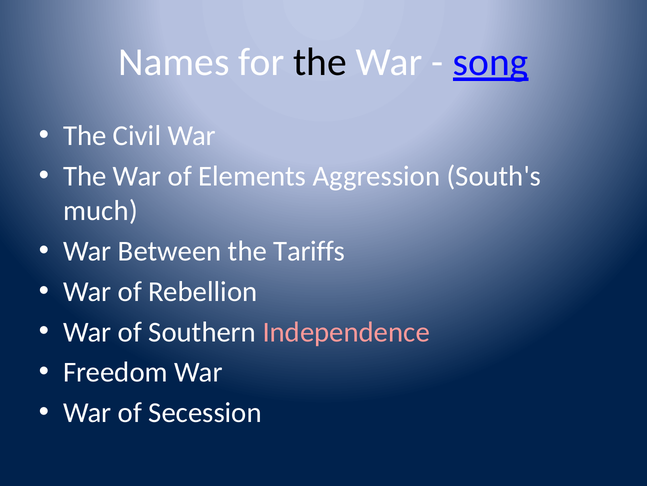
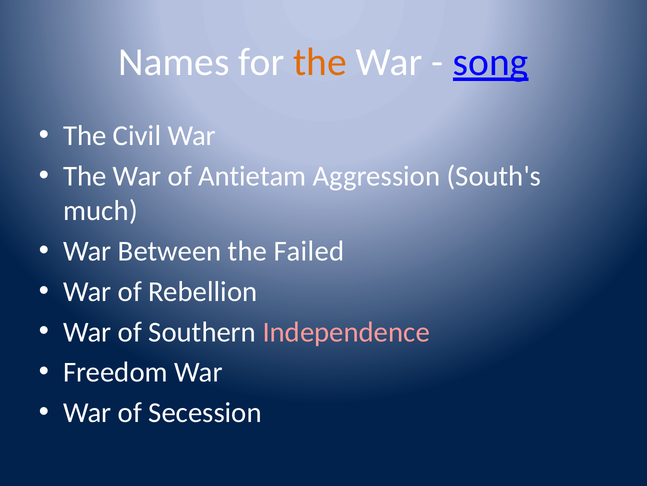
the at (320, 62) colour: black -> orange
Elements: Elements -> Antietam
Tariffs: Tariffs -> Failed
